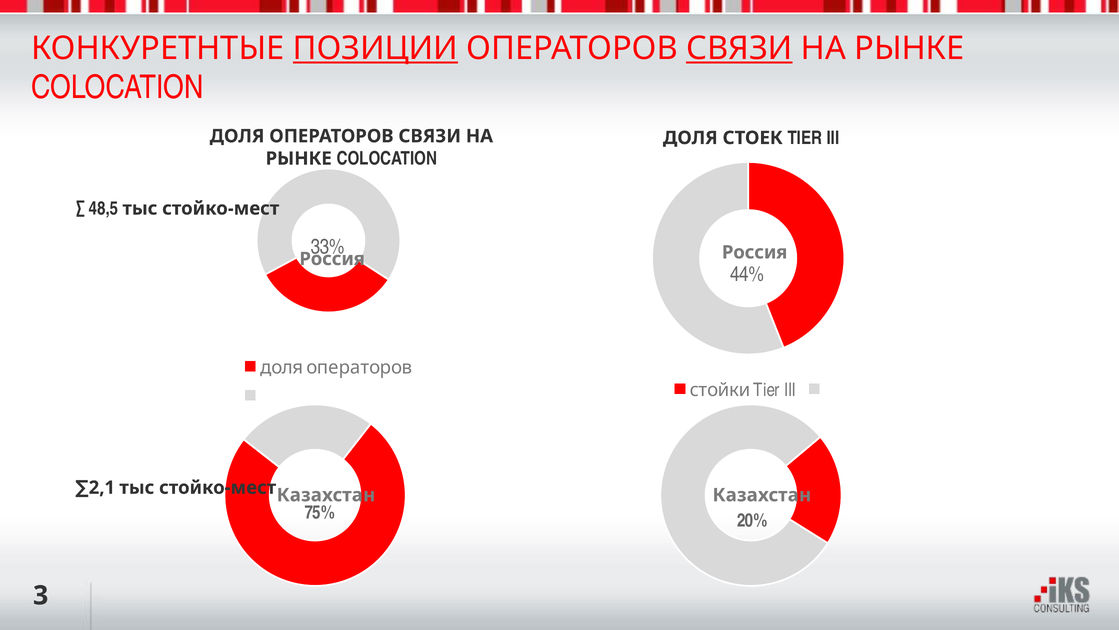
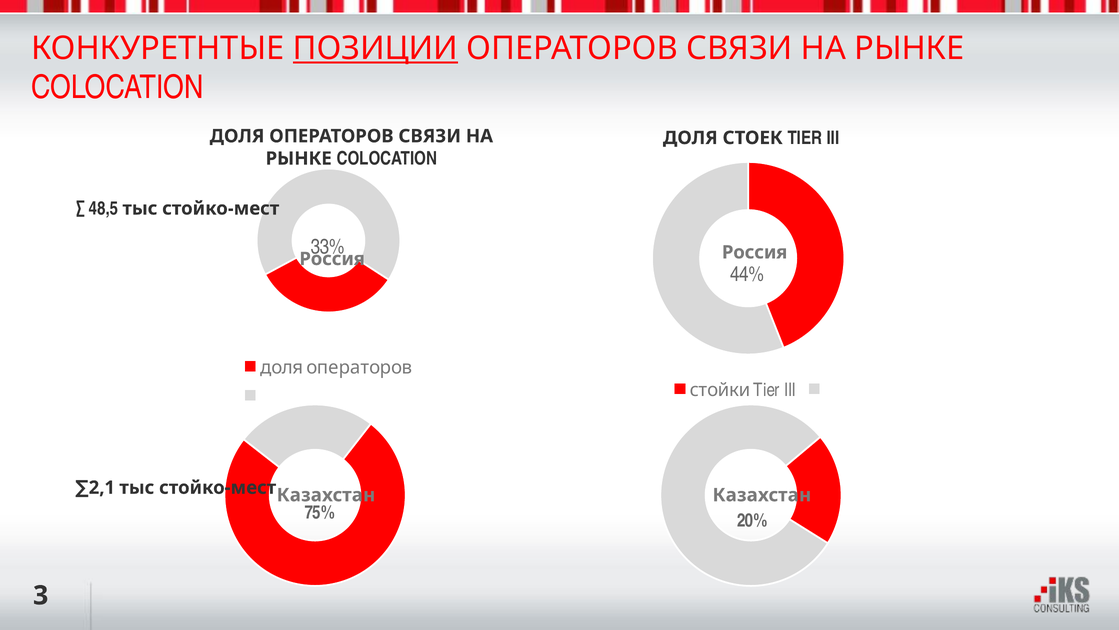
СВЯЗИ at (739, 48) underline: present -> none
